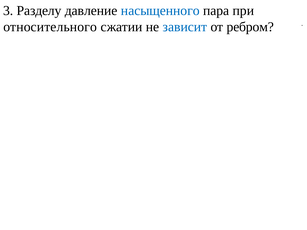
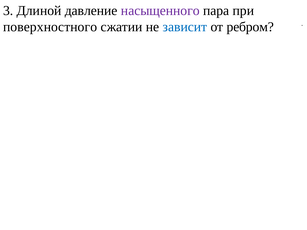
Разделу: Разделу -> Длиной
насыщенного colour: blue -> purple
относительного: относительного -> поверхностного
